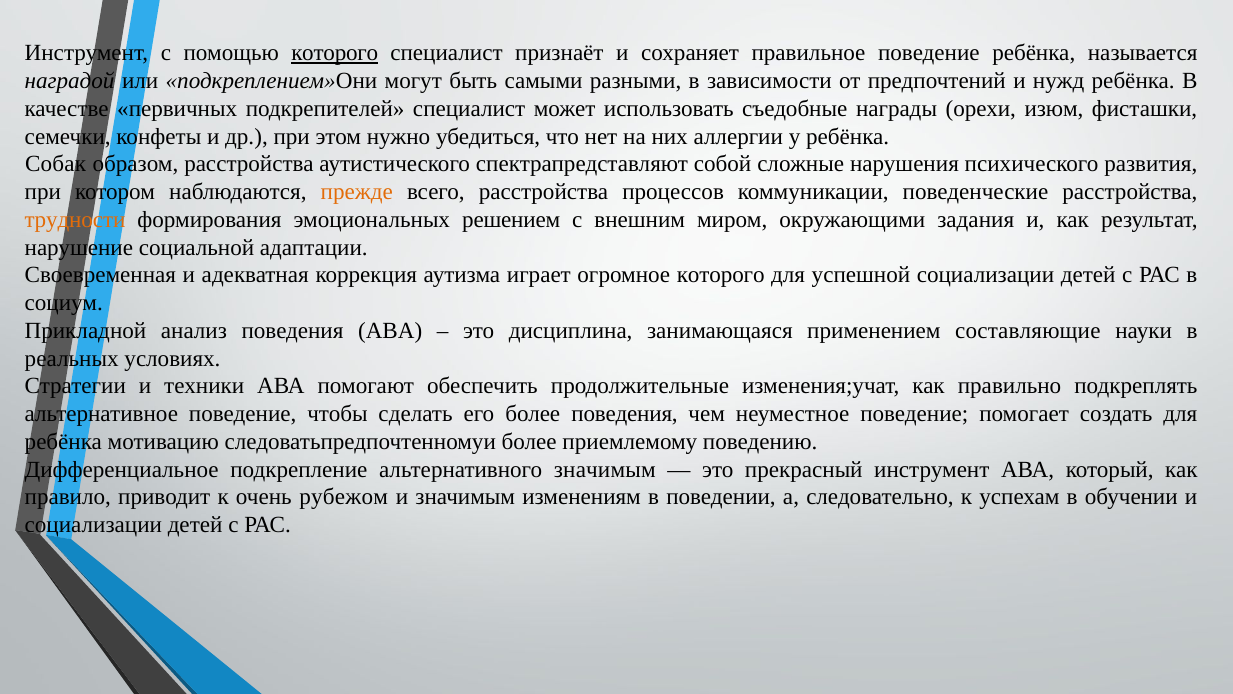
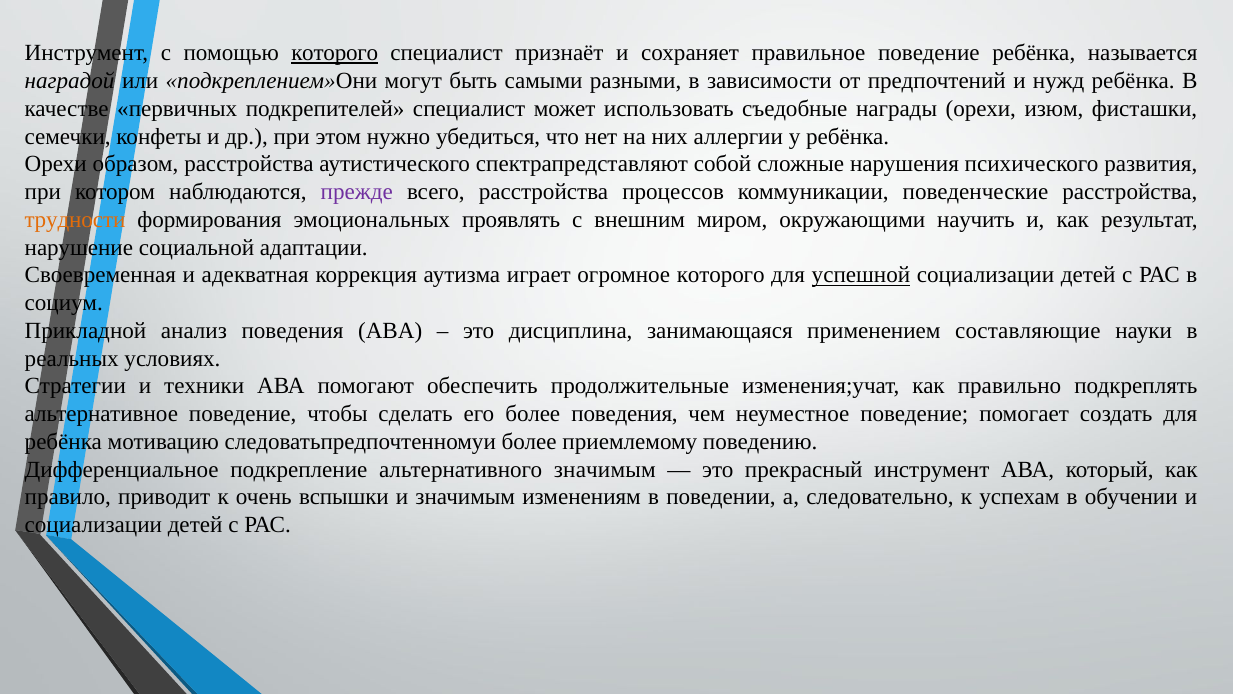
Собак at (56, 164): Собак -> Орехи
прежде colour: orange -> purple
решением: решением -> проявлять
задания: задания -> научить
успешной underline: none -> present
рубежом: рубежом -> вспышки
